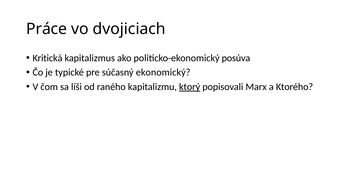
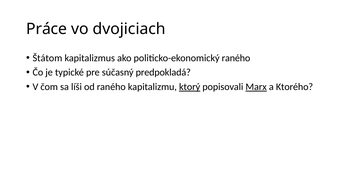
Kritická: Kritická -> Štátom
politicko-ekonomický posúva: posúva -> raného
ekonomický: ekonomický -> predpokladá
Marx underline: none -> present
